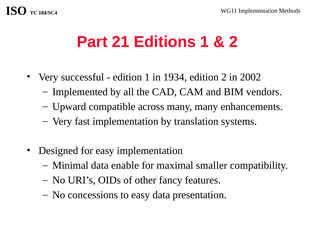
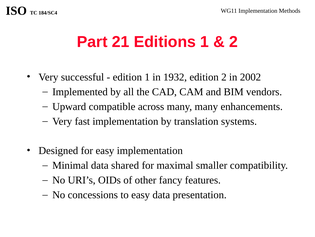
1934: 1934 -> 1932
enable: enable -> shared
